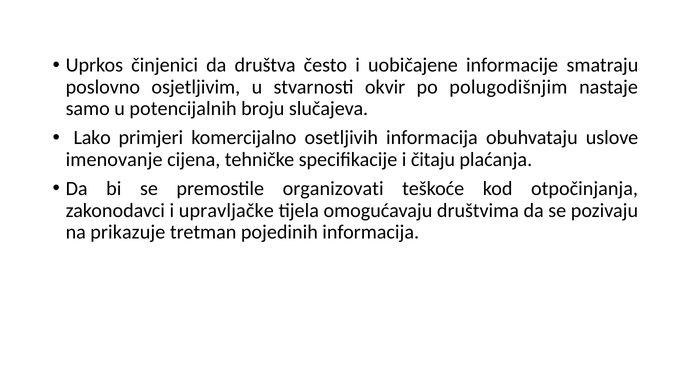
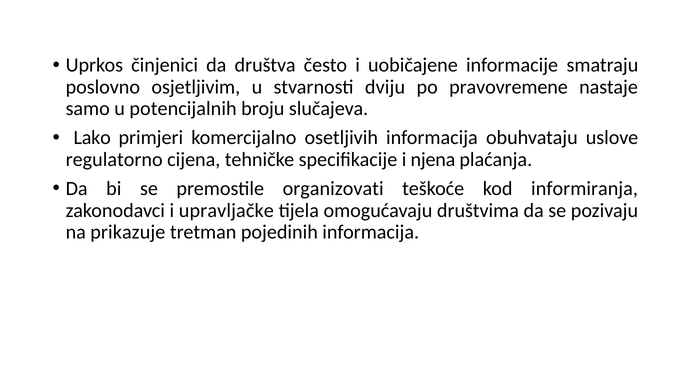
okvir: okvir -> dviju
polugodišnjim: polugodišnjim -> pravovremene
imenovanje: imenovanje -> regulatorno
čitaju: čitaju -> njena
otpočinjanja: otpočinjanja -> informiranja
